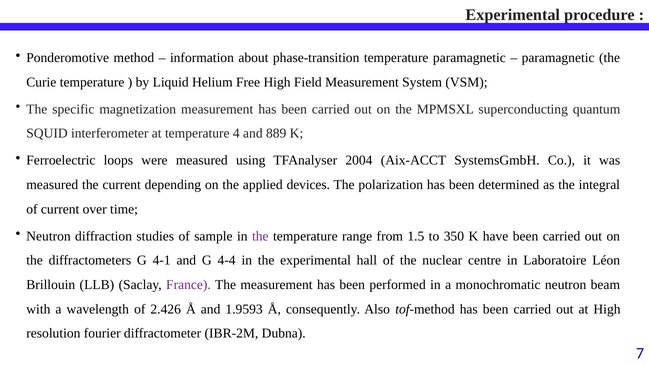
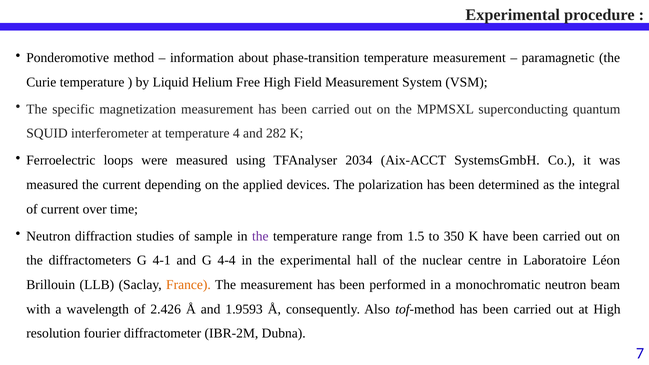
temperature paramagnetic: paramagnetic -> measurement
889: 889 -> 282
2004: 2004 -> 2034
France colour: purple -> orange
